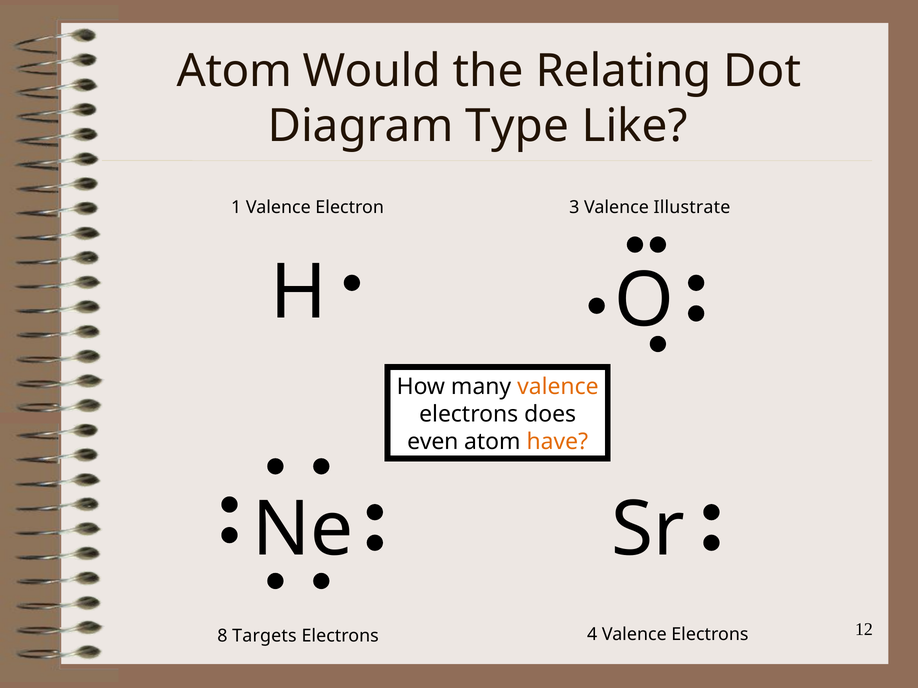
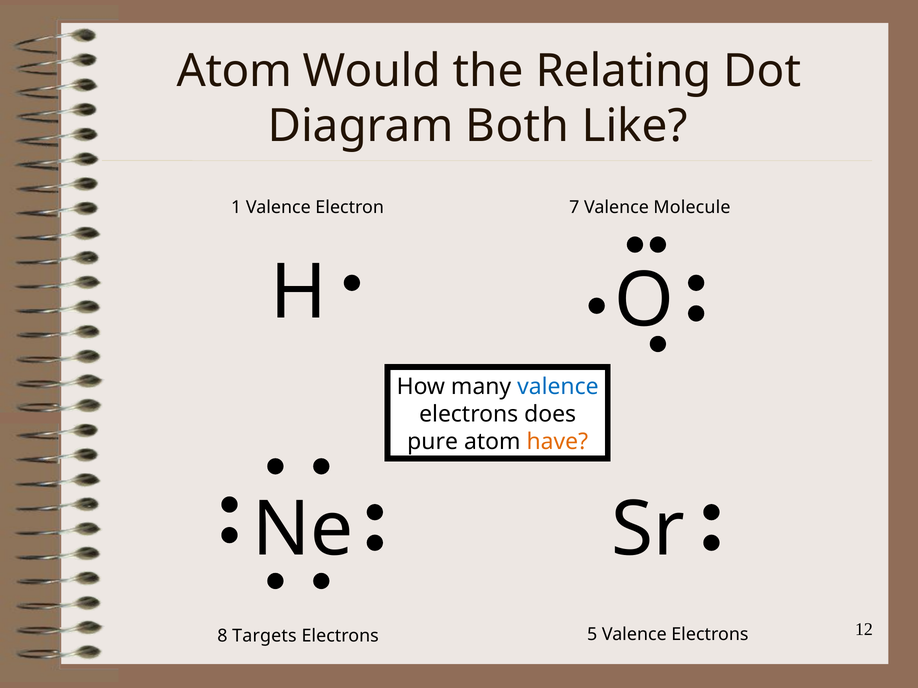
Type: Type -> Both
3: 3 -> 7
Illustrate: Illustrate -> Molecule
valence at (558, 387) colour: orange -> blue
even: even -> pure
4: 4 -> 5
